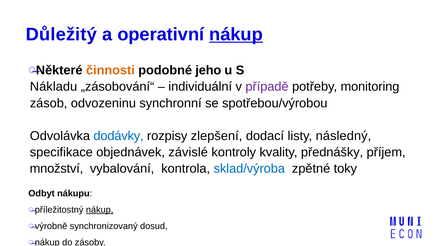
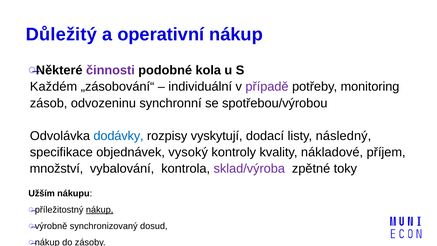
nákup at (236, 34) underline: present -> none
činnosti colour: orange -> purple
jeho: jeho -> kola
Nákladu: Nákladu -> Každém
zlepšení: zlepšení -> vyskytují
závislé: závislé -> vysoký
přednášky: přednášky -> nákladové
sklad/výroba colour: blue -> purple
Odbyt: Odbyt -> Užším
